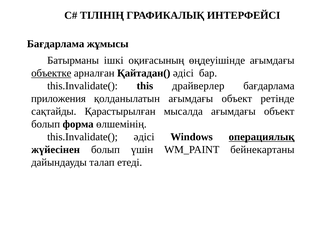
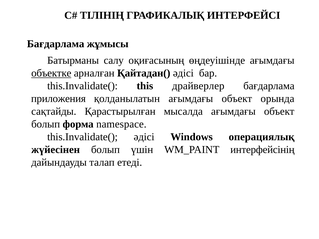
ішкі: ішкі -> салу
ретінде: ретінде -> орында
өлшемінің: өлшемінің -> namespace
операциялық underline: present -> none
бейнекартаны: бейнекартаны -> интерфейсінің
